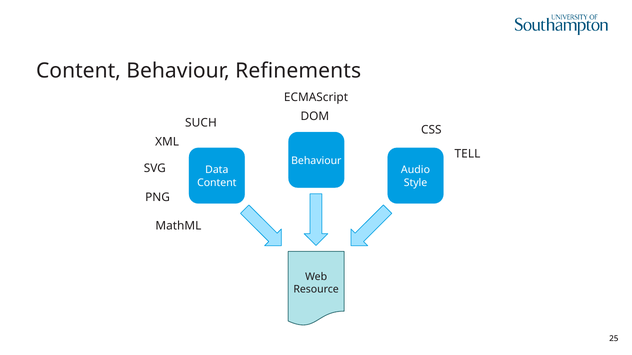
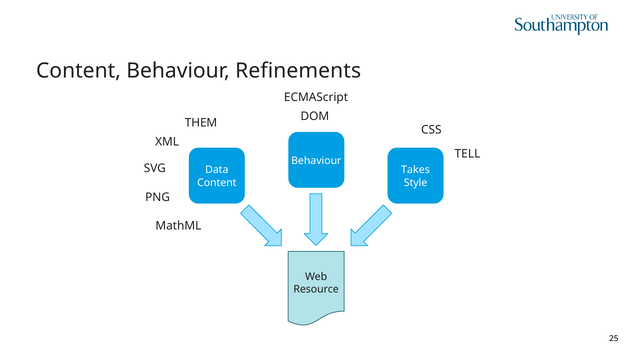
SUCH: SUCH -> THEM
Audio: Audio -> Takes
